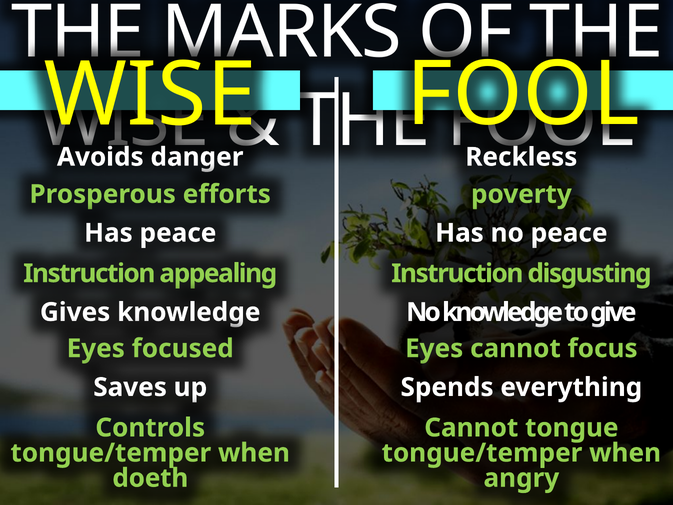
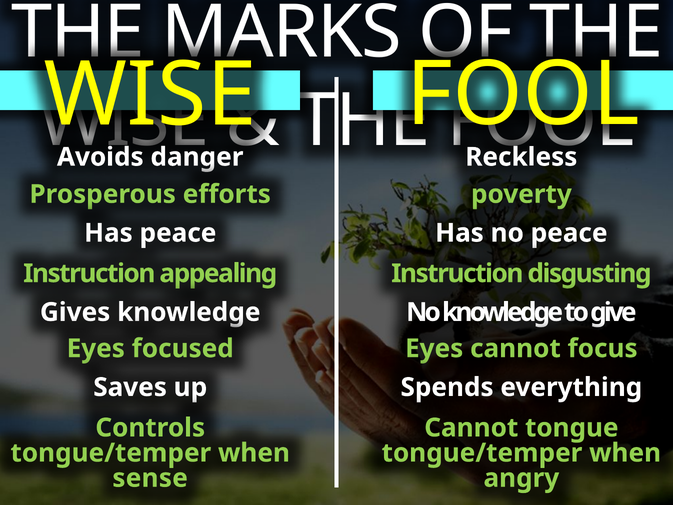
doeth: doeth -> sense
